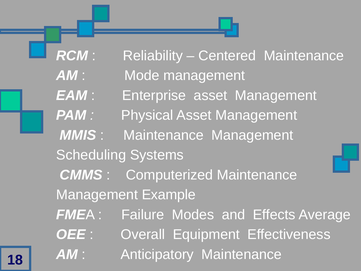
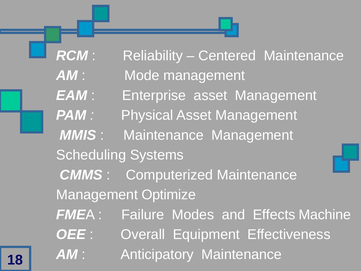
Example: Example -> Optimize
Average: Average -> Machine
